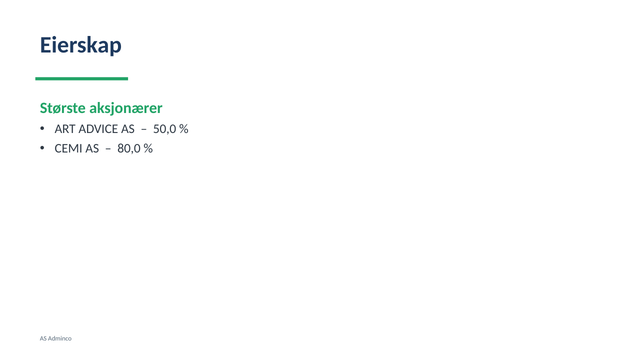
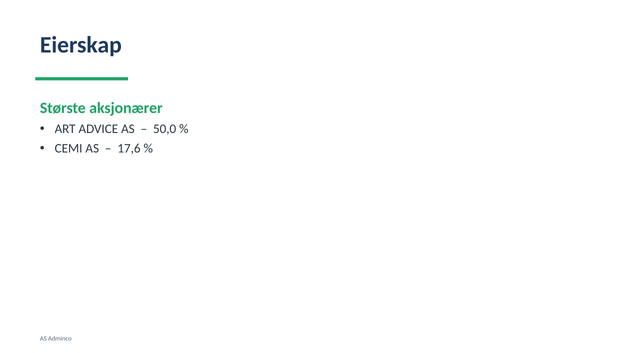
80,0: 80,0 -> 17,6
